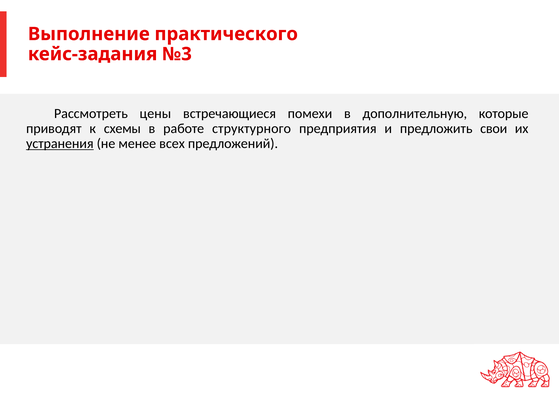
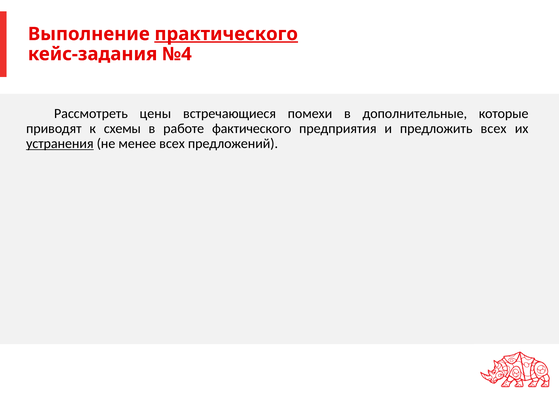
практического underline: none -> present
№3: №3 -> №4
дополнительную: дополнительную -> дополнительные
структурного: структурного -> фактического
предложить свои: свои -> всех
